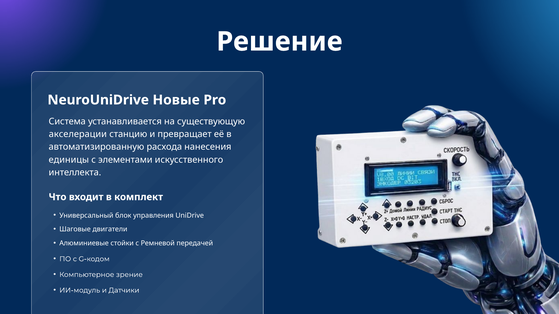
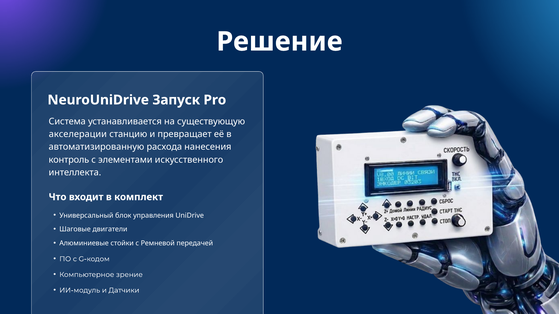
Новые: Новые -> Запуск
единицы: единицы -> контроль
